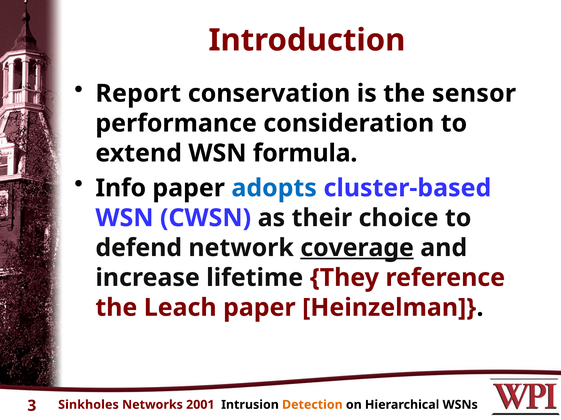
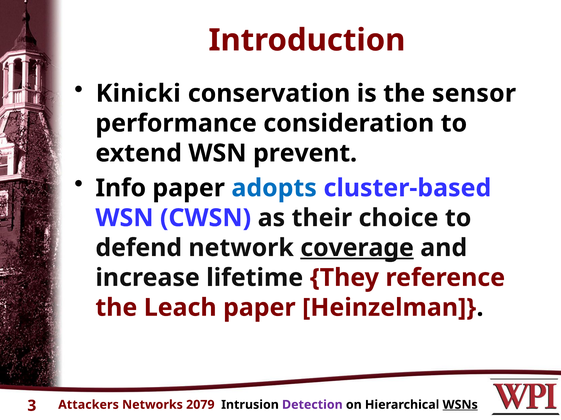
Report: Report -> Kinicki
formula: formula -> prevent
Sinkholes: Sinkholes -> Attackers
2001: 2001 -> 2079
Detection colour: orange -> purple
WSNs underline: none -> present
